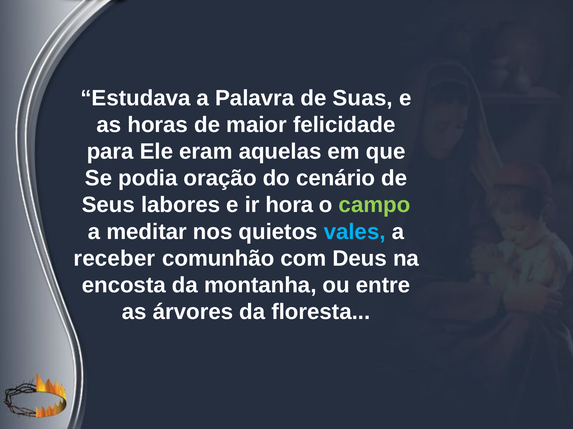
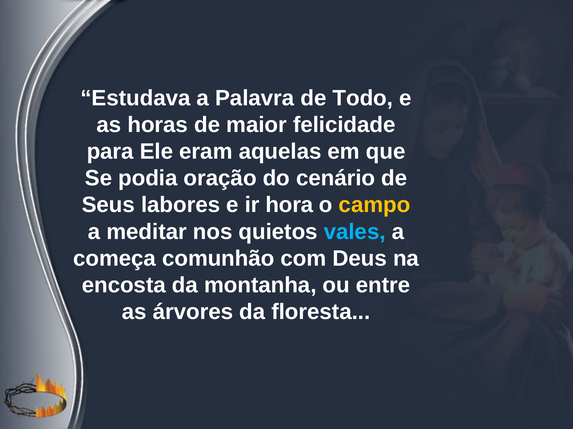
Suas: Suas -> Todo
campo colour: light green -> yellow
receber: receber -> começa
